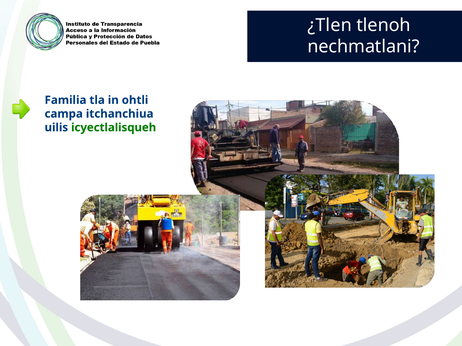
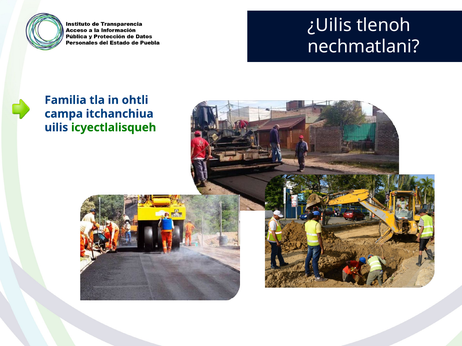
¿Tlen: ¿Tlen -> ¿Uilis
